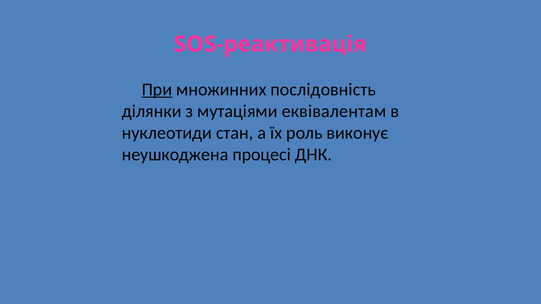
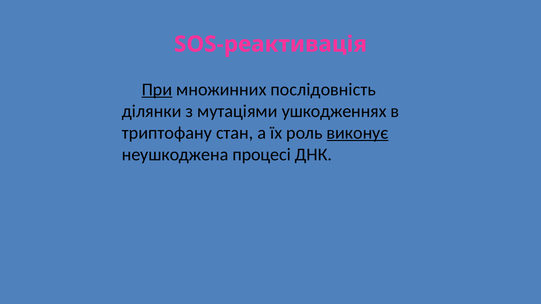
еквівалентам: еквівалентам -> ушкодженнях
нуклеотиди: нуклеотиди -> триптофану
виконує underline: none -> present
